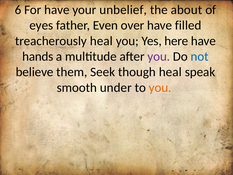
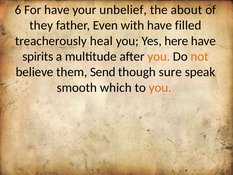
eyes: eyes -> they
over: over -> with
hands: hands -> spirits
you at (159, 56) colour: purple -> orange
not colour: blue -> orange
Seek: Seek -> Send
though heal: heal -> sure
under: under -> which
